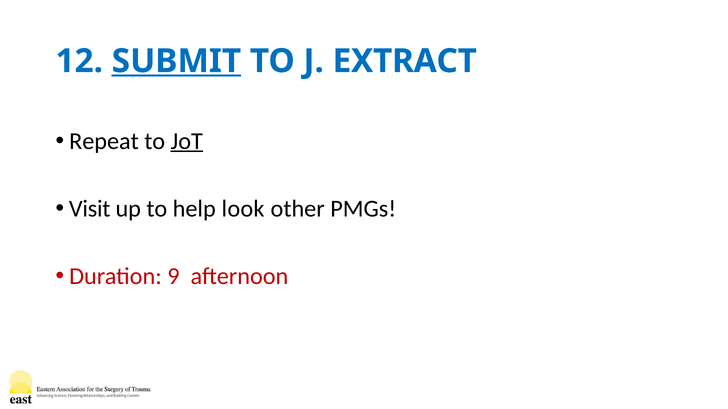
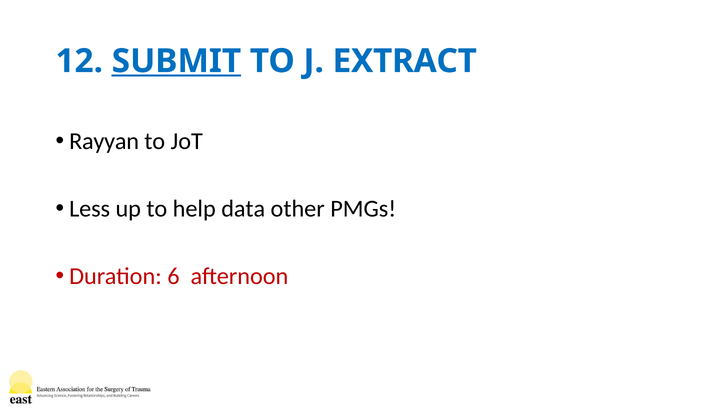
Repeat: Repeat -> Rayyan
JoT underline: present -> none
Visit: Visit -> Less
look: look -> data
9: 9 -> 6
